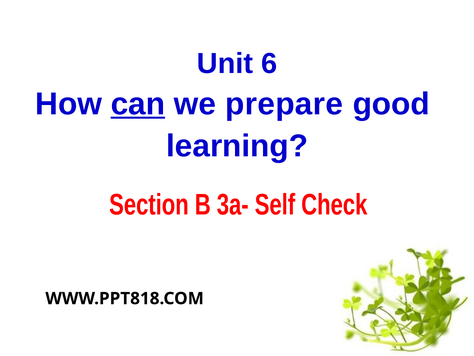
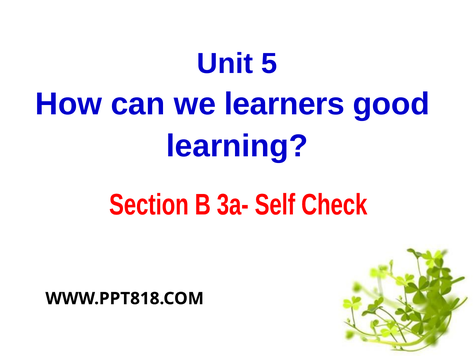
6: 6 -> 5
can underline: present -> none
prepare: prepare -> learners
